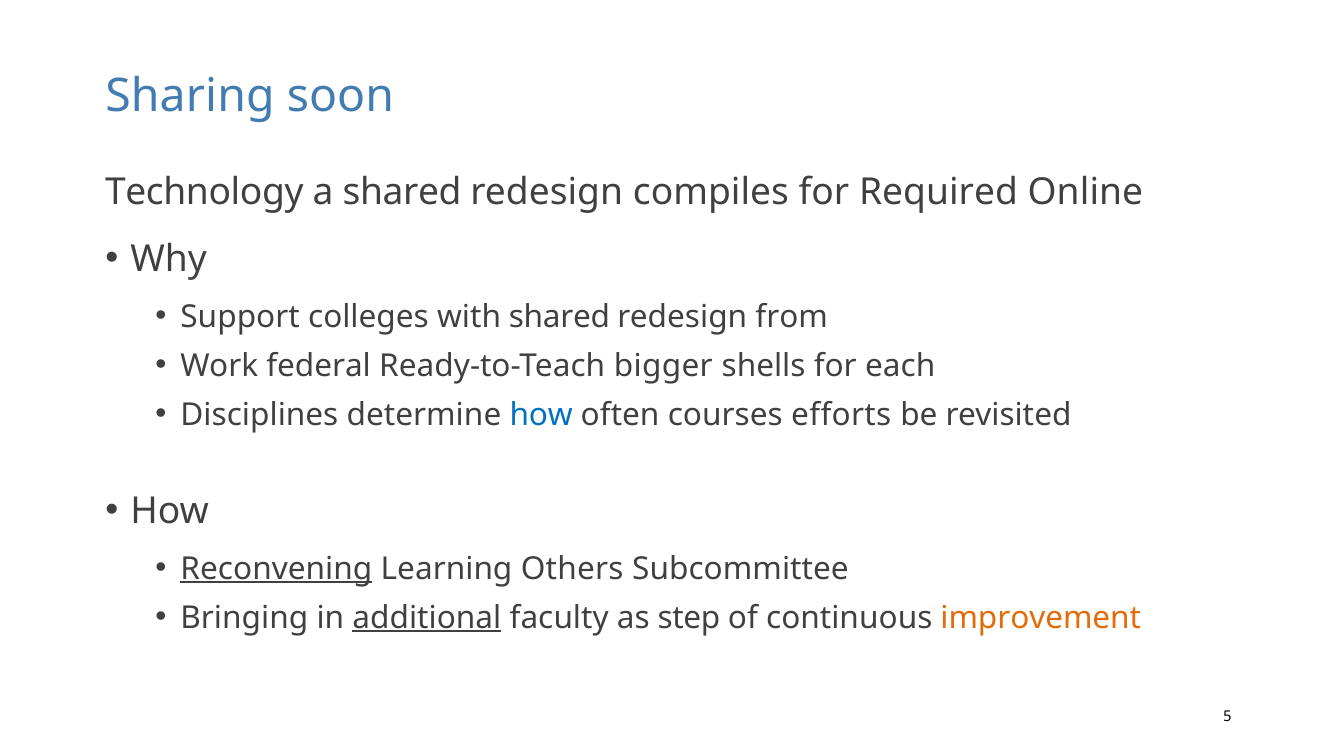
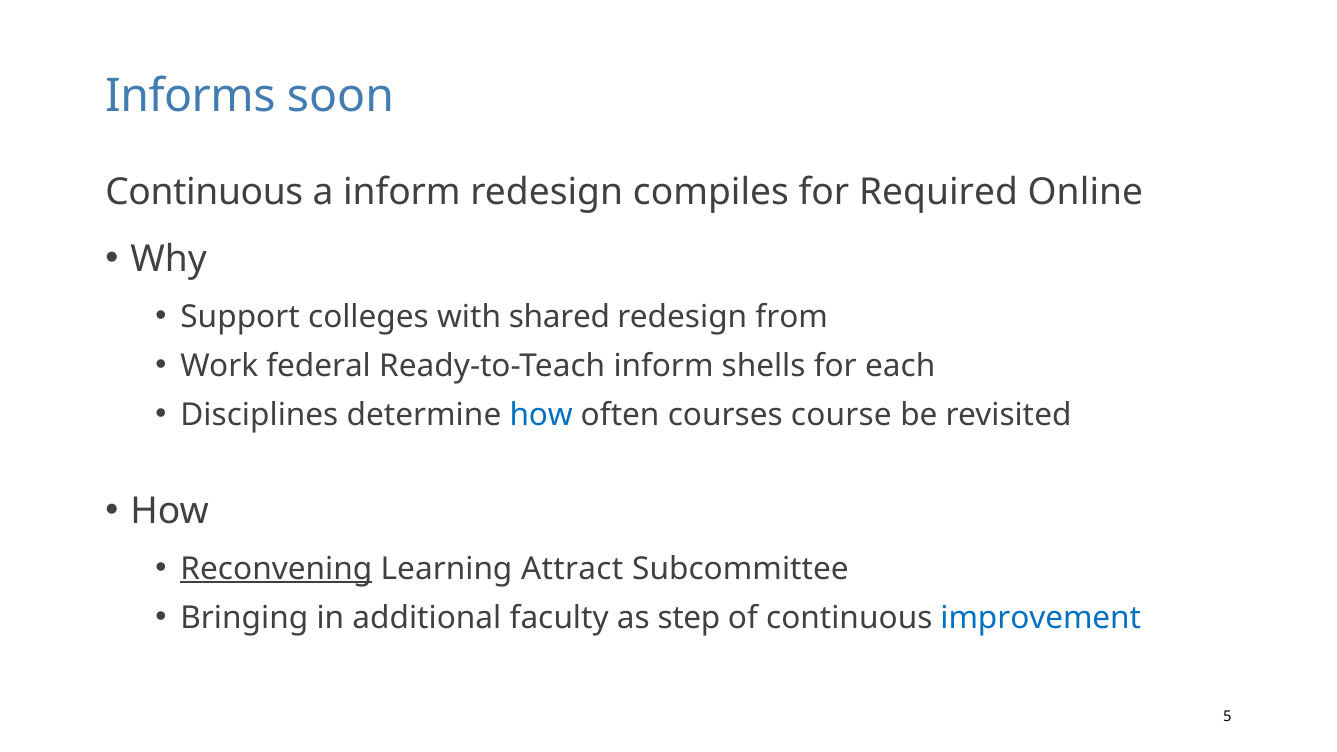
Sharing: Sharing -> Informs
Technology at (204, 192): Technology -> Continuous
a shared: shared -> inform
Ready-to-Teach bigger: bigger -> inform
efforts: efforts -> course
Others: Others -> Attract
additional underline: present -> none
improvement colour: orange -> blue
